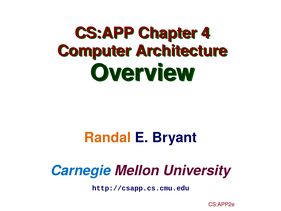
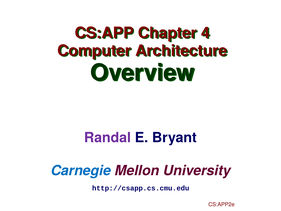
Randal colour: orange -> purple
